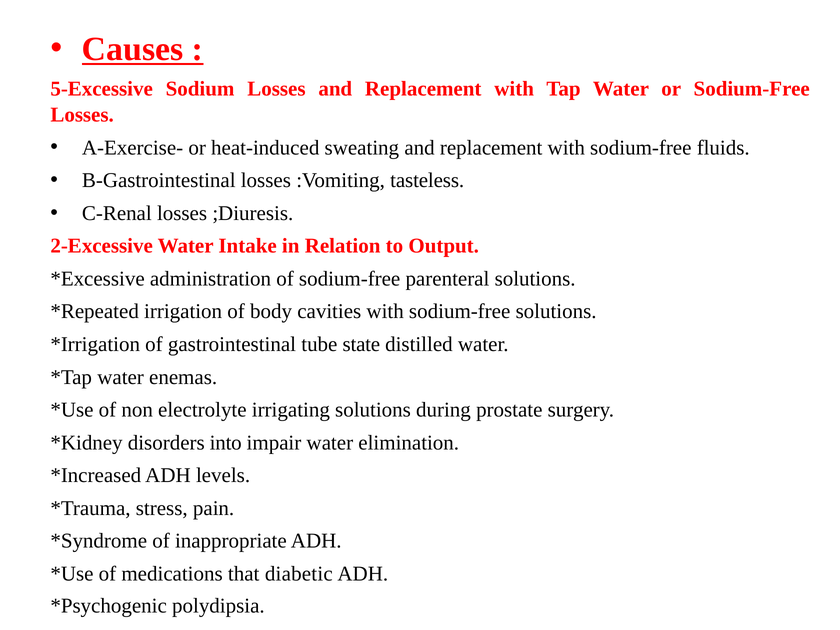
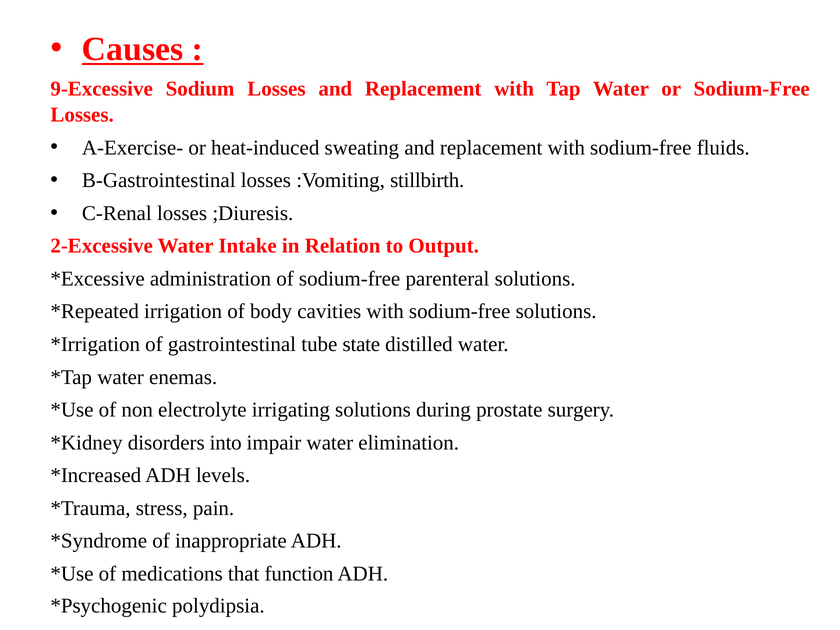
5-Excessive: 5-Excessive -> 9-Excessive
tasteless: tasteless -> stillbirth
diabetic: diabetic -> function
